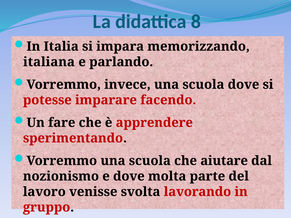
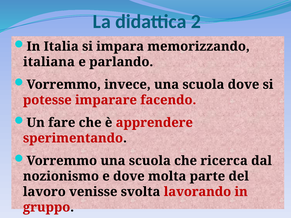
8: 8 -> 2
aiutare: aiutare -> ricerca
